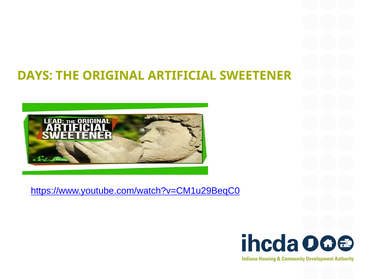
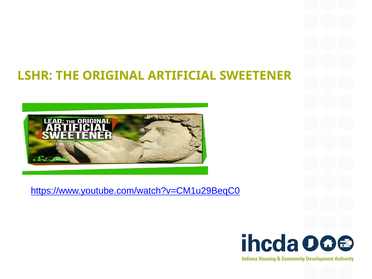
DAYS: DAYS -> LSHR
